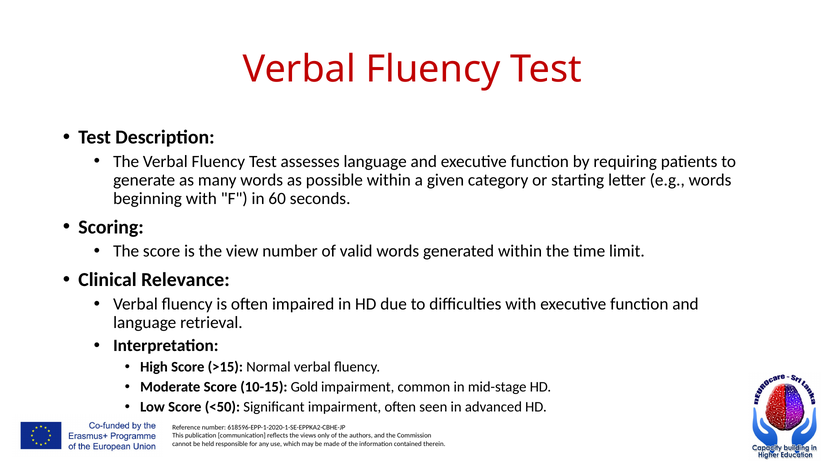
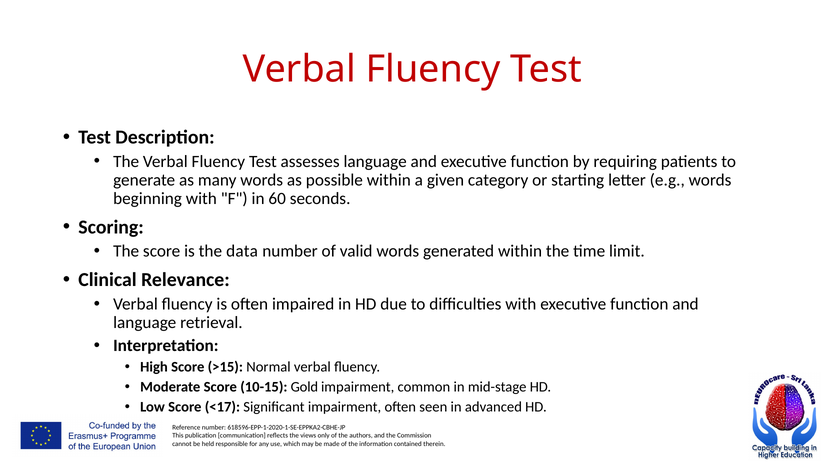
view: view -> data
<50: <50 -> <17
